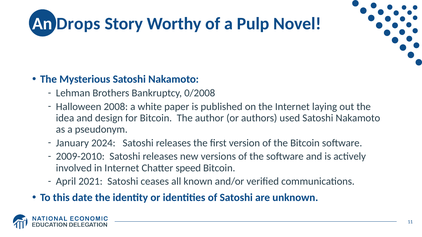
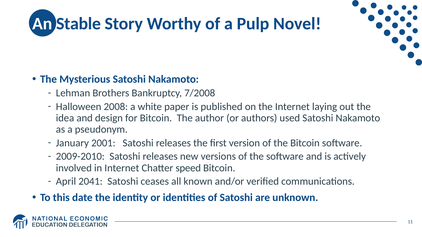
Drops: Drops -> Stable
0/2008: 0/2008 -> 7/2008
2024: 2024 -> 2001
2021: 2021 -> 2041
